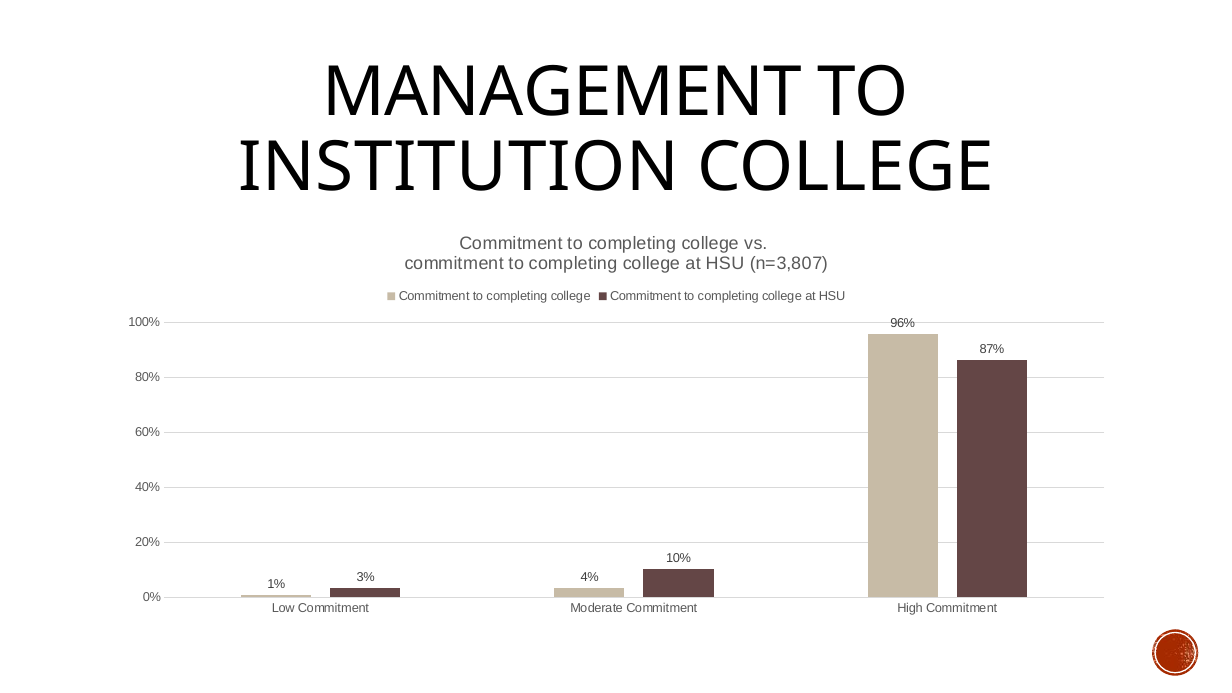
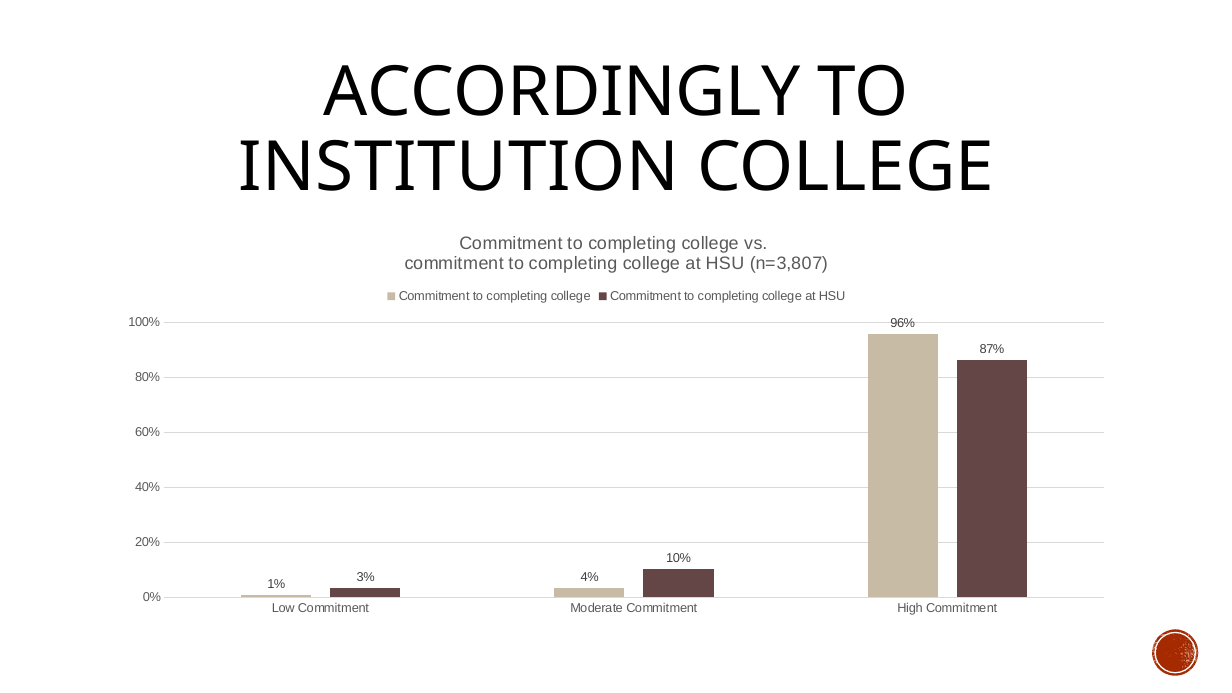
MANAGEMENT: MANAGEMENT -> ACCORDINGLY
